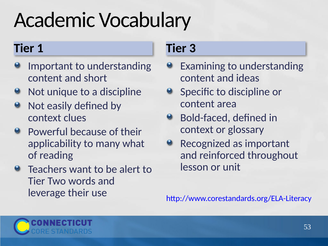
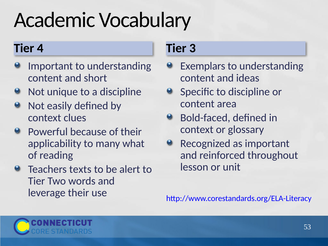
1: 1 -> 4
Examining: Examining -> Exemplars
want: want -> texts
